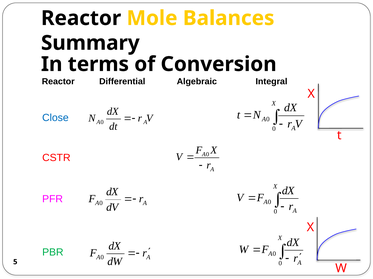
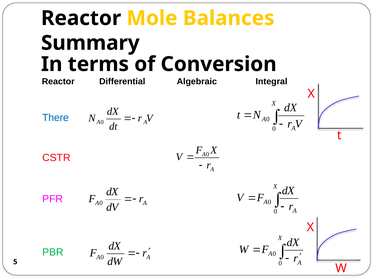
Close: Close -> There
